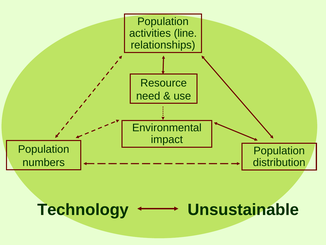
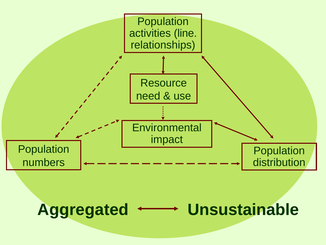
Technology: Technology -> Aggregated
